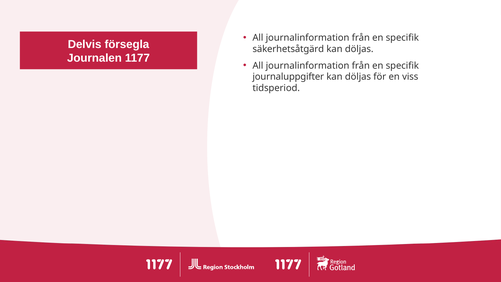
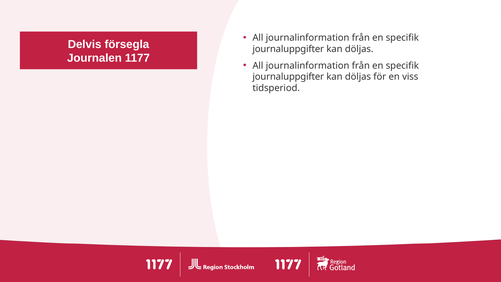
säkerhetsåtgärd at (288, 49): säkerhetsåtgärd -> journaluppgifter
